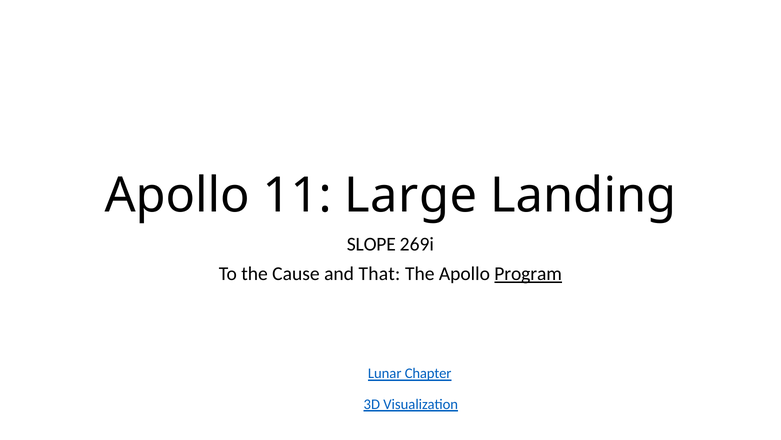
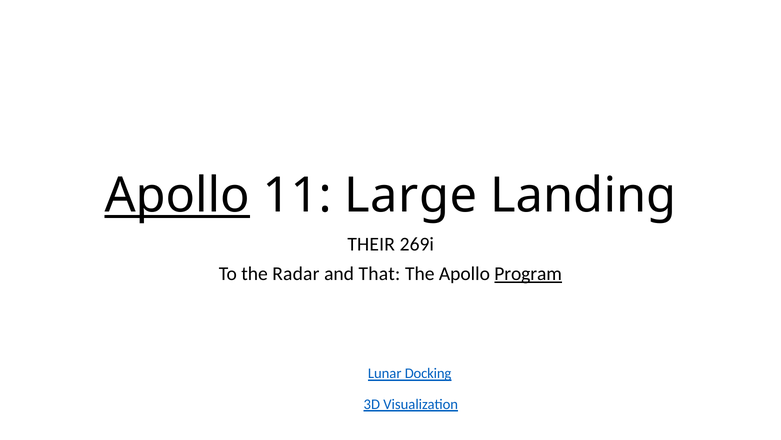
Apollo at (177, 195) underline: none -> present
SLOPE: SLOPE -> THEIR
Cause: Cause -> Radar
Chapter: Chapter -> Docking
